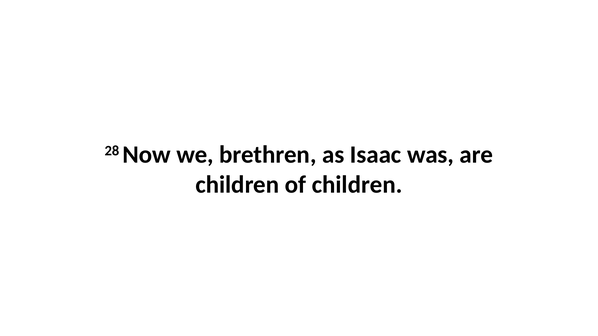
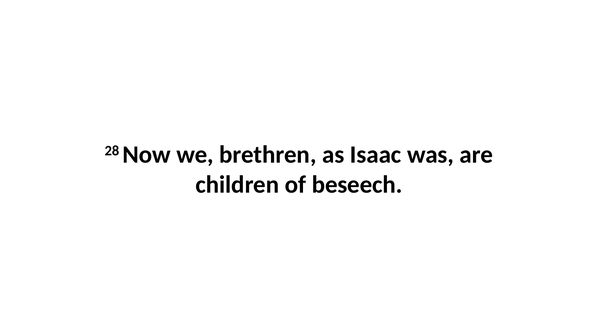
of children: children -> beseech
